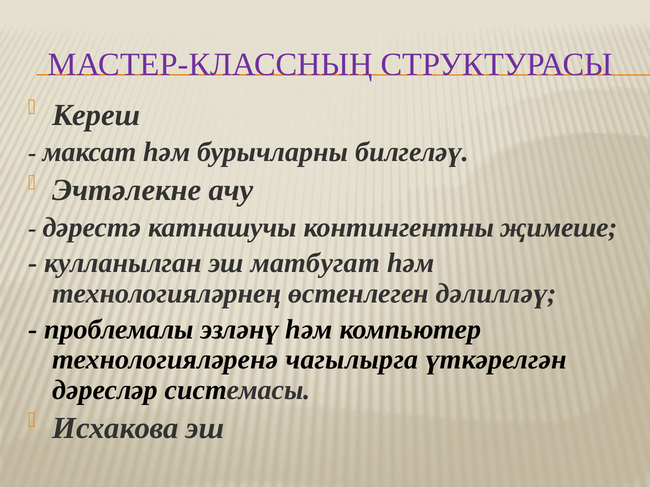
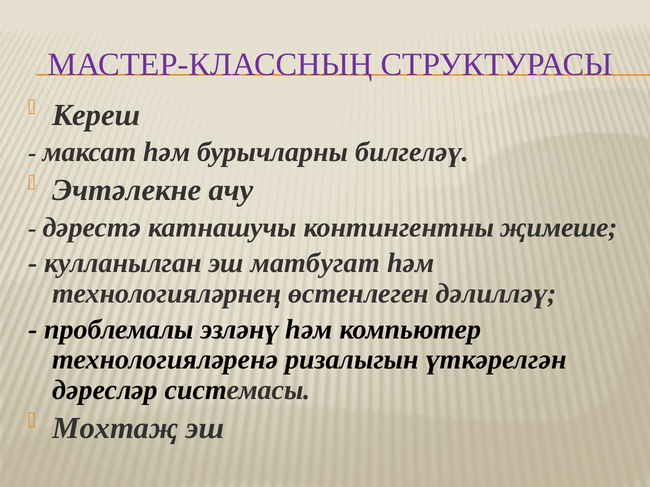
чагылырга: чагылырга -> ризалыгын
Исхакова: Исхакова -> Мохтаҗ
